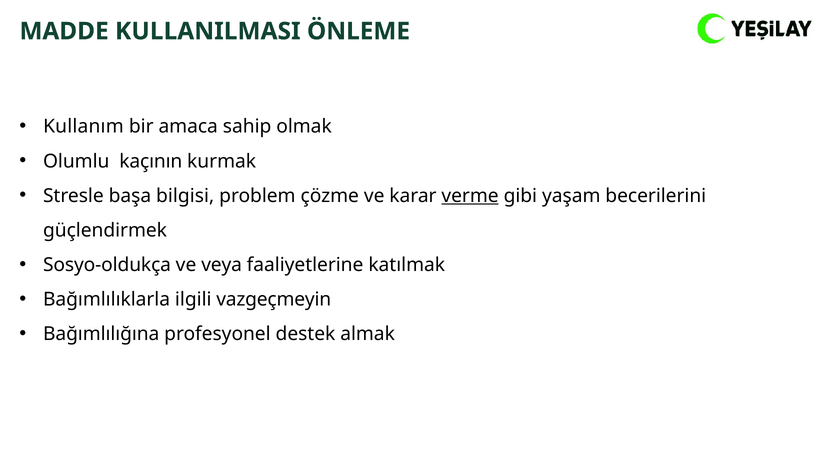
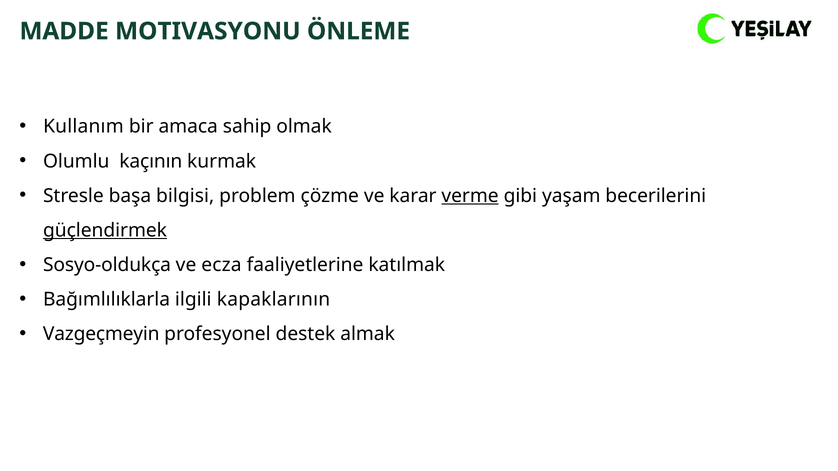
KULLANILMASI: KULLANILMASI -> MOTIVASYONU
güçlendirmek underline: none -> present
veya: veya -> ecza
vazgeçmeyin: vazgeçmeyin -> kapaklarının
Bağımlılığına: Bağımlılığına -> Vazgeçmeyin
